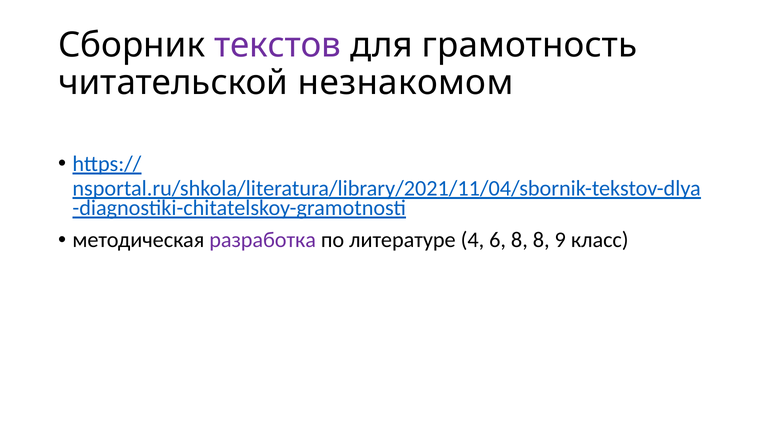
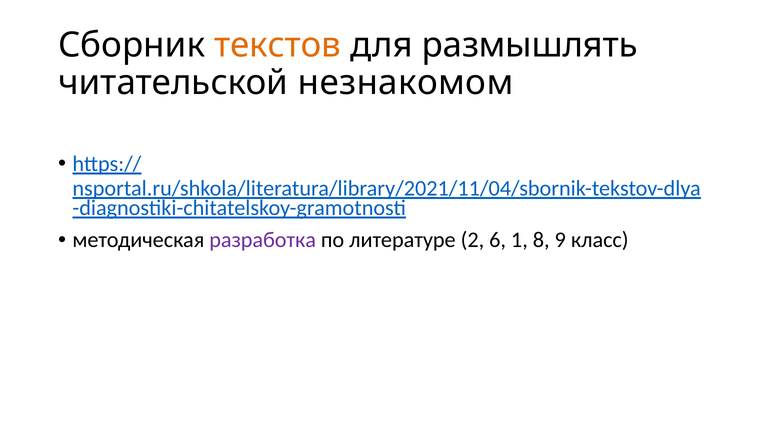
текстов colour: purple -> orange
грамотность: грамотность -> размышлять
4: 4 -> 2
6 8: 8 -> 1
